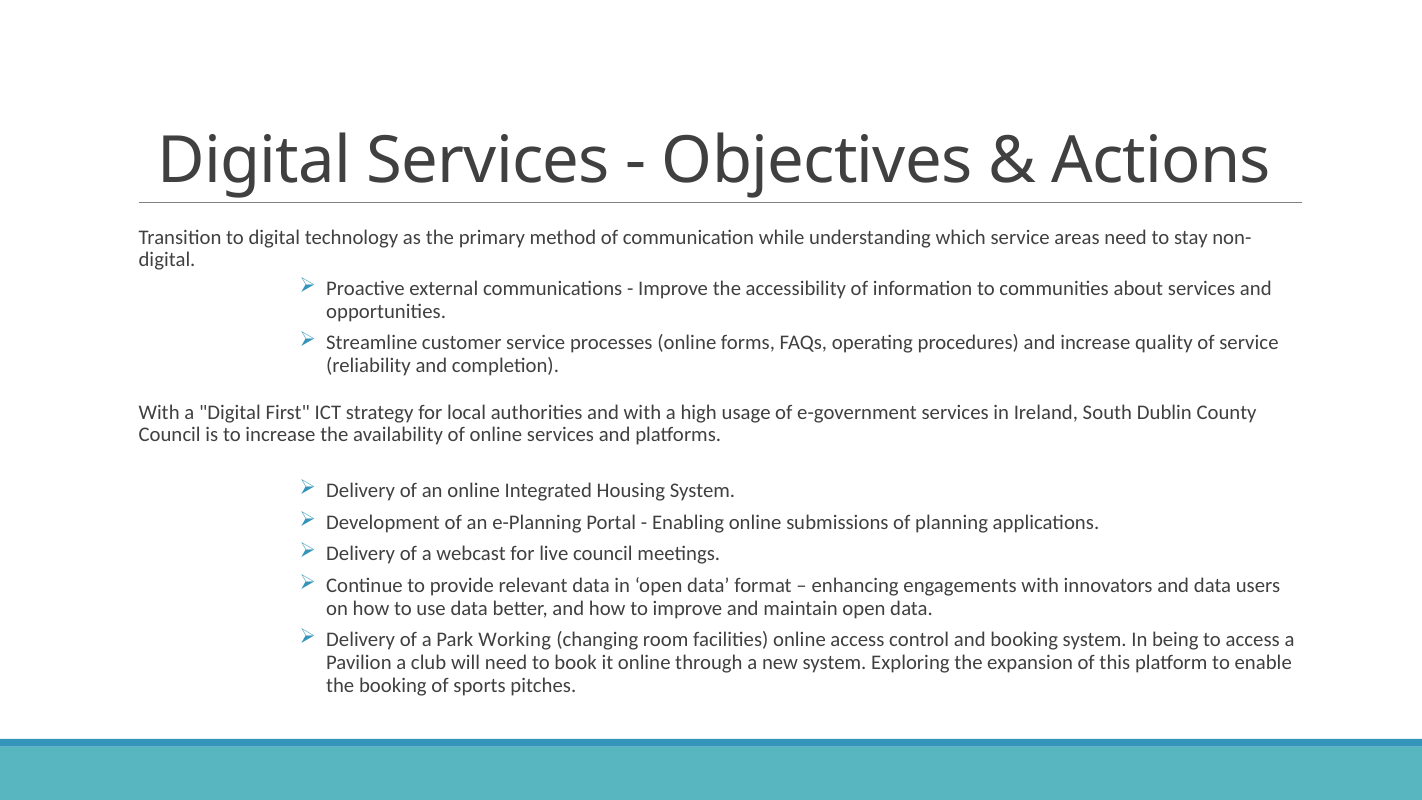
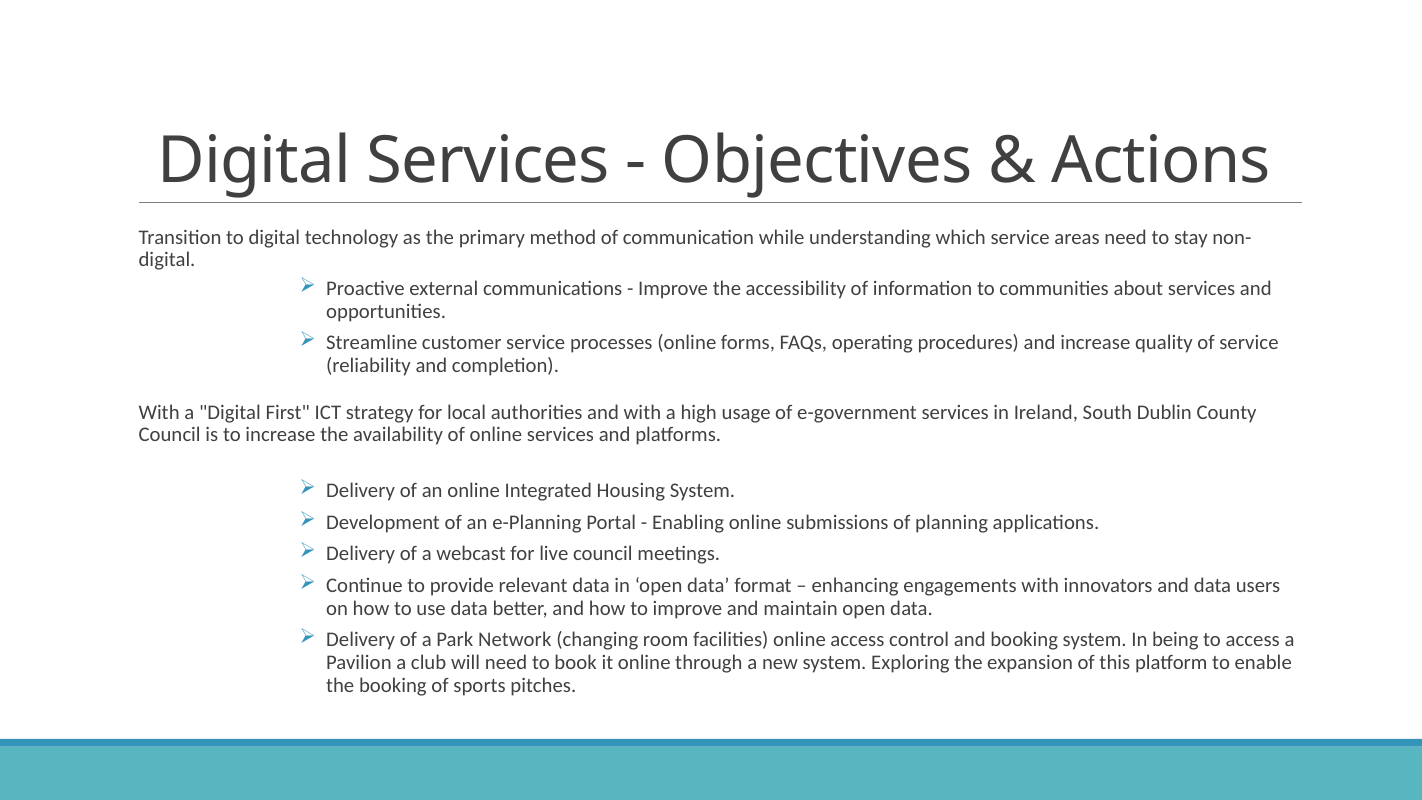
Working: Working -> Network
